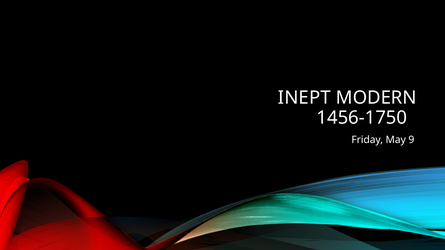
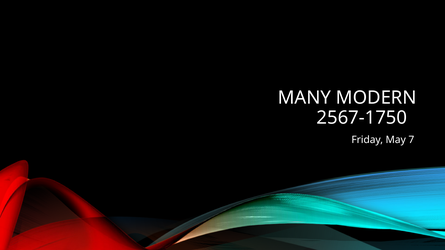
INEPT: INEPT -> MANY
1456-1750: 1456-1750 -> 2567-1750
9: 9 -> 7
